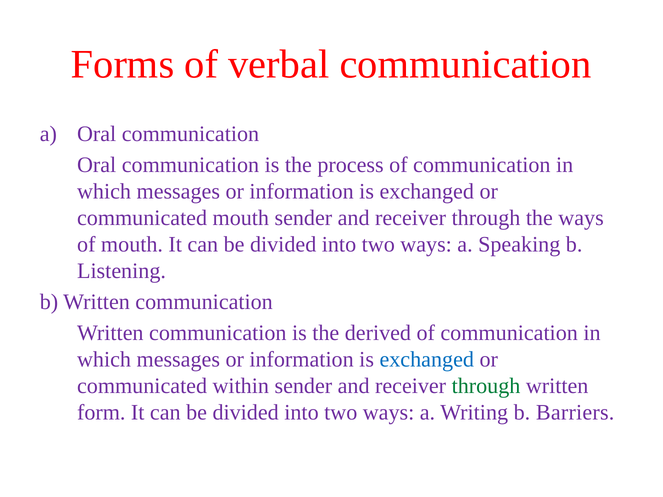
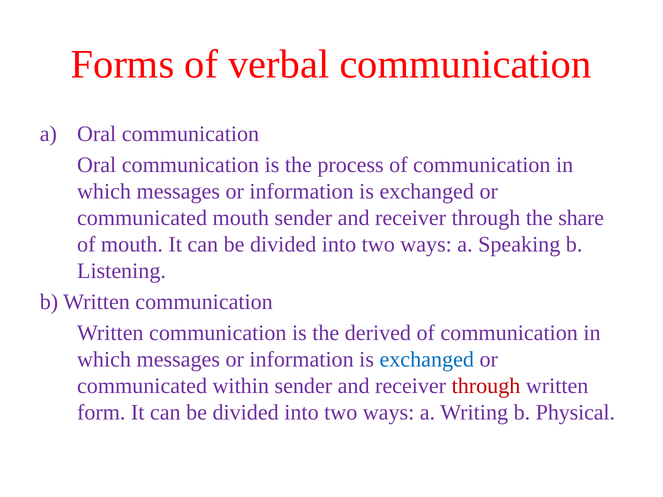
the ways: ways -> share
through at (486, 386) colour: green -> red
Barriers: Barriers -> Physical
